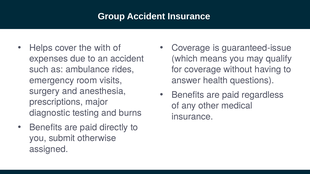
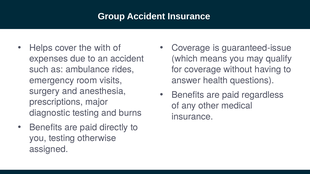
you submit: submit -> testing
